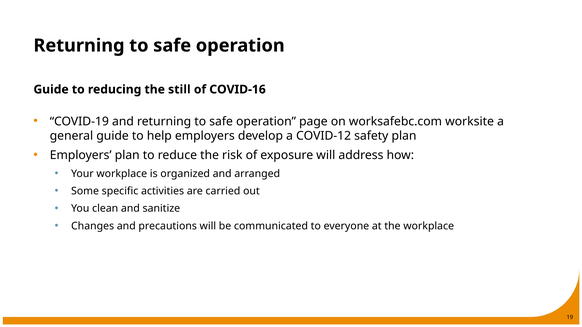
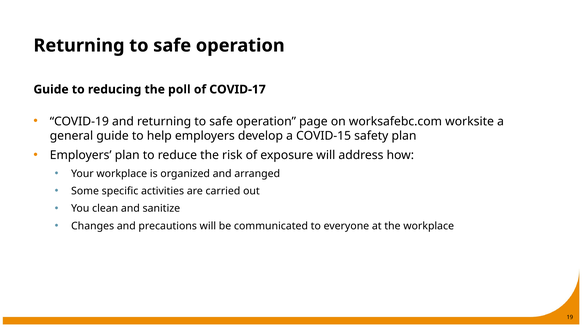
still: still -> poll
COVID-16: COVID-16 -> COVID-17
COVID-12: COVID-12 -> COVID-15
